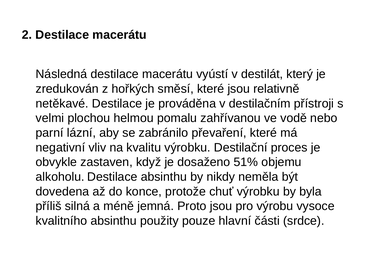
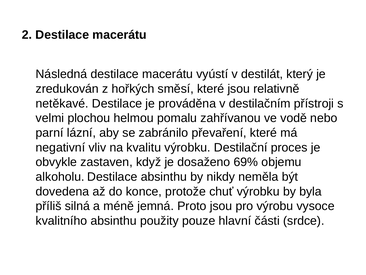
51%: 51% -> 69%
